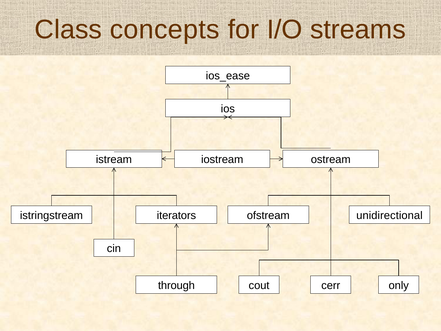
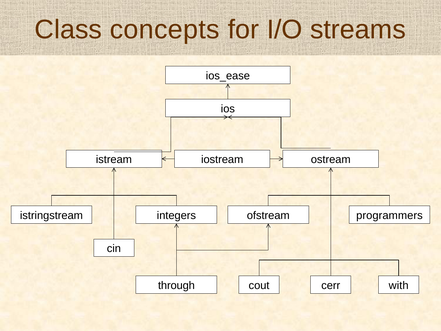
iterators: iterators -> integers
unidirectional: unidirectional -> programmers
only: only -> with
